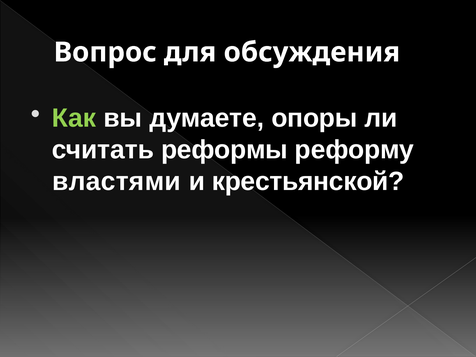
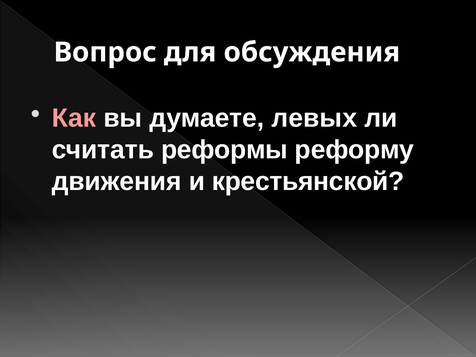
Как colour: light green -> pink
опоры: опоры -> левых
властями: властями -> движения
